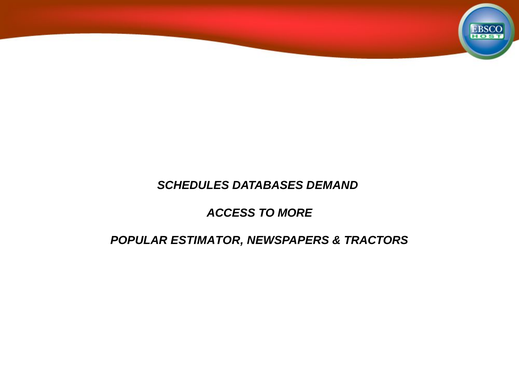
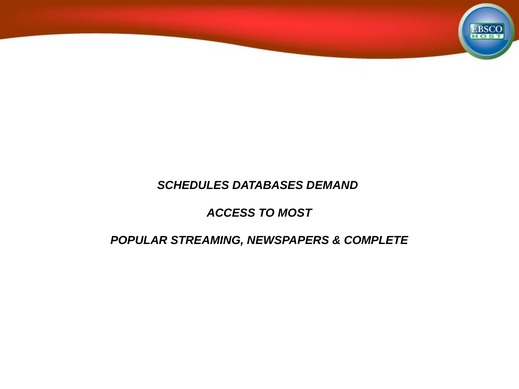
MORE: MORE -> MOST
ESTIMATOR: ESTIMATOR -> STREAMING
TRACTORS: TRACTORS -> COMPLETE
